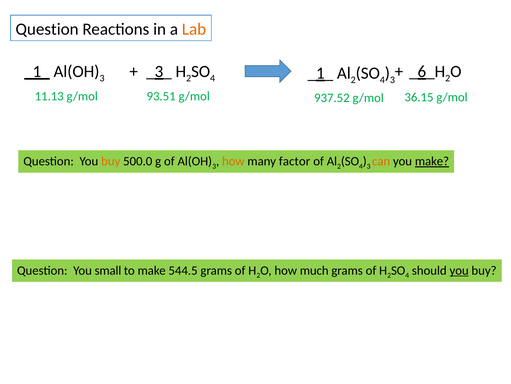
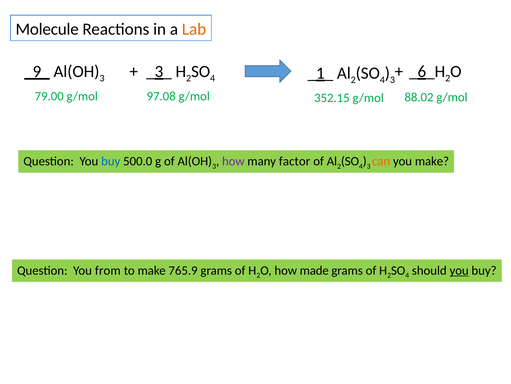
Question at (47, 29): Question -> Molecule
_1_ at (37, 71): _1_ -> _9_
11.13: 11.13 -> 79.00
93.51: 93.51 -> 97.08
937.52: 937.52 -> 352.15
36.15: 36.15 -> 88.02
buy at (111, 161) colour: orange -> blue
how at (233, 161) colour: orange -> purple
make at (432, 161) underline: present -> none
small: small -> from
544.5: 544.5 -> 765.9
much: much -> made
